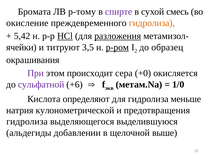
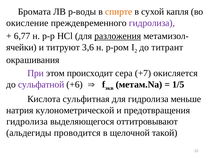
р-тому: р-тому -> р-воды
спирте colour: purple -> orange
смесь: смесь -> капля
гидролиза at (152, 23) colour: orange -> purple
5,42: 5,42 -> 6,77
HCl underline: present -> none
3,5: 3,5 -> 3,6
р-ром underline: present -> none
образец: образец -> титрант
+0: +0 -> +7
1/0: 1/0 -> 1/5
определяют: определяют -> сульфитная
выделившуюся: выделившуюся -> оттитровывают
добавлении: добавлении -> проводится
выше: выше -> такой
